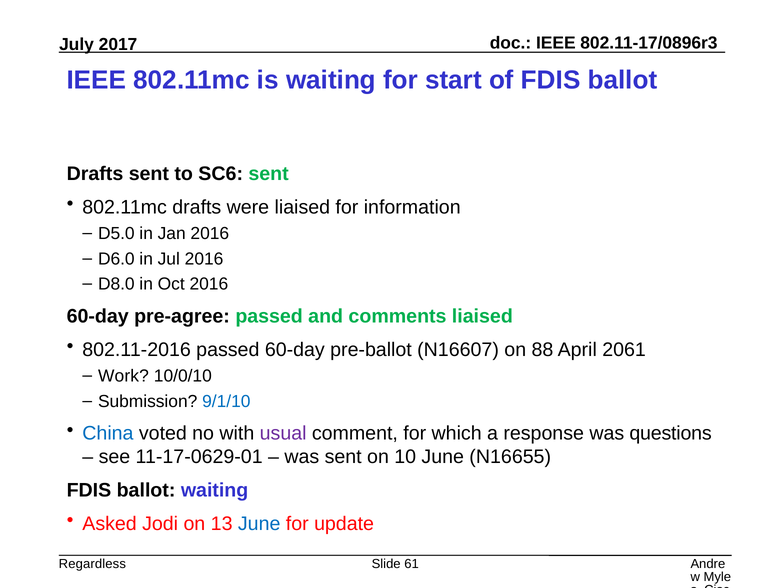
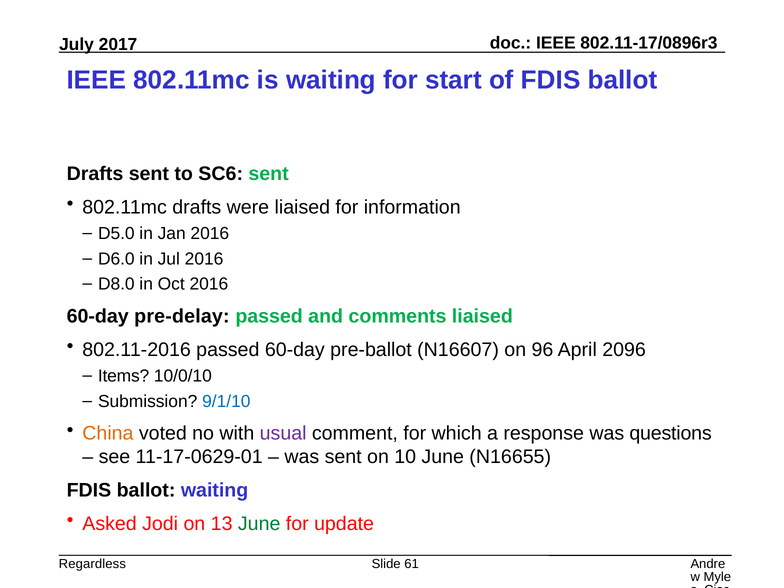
pre-agree: pre-agree -> pre-delay
88: 88 -> 96
2061: 2061 -> 2096
Work: Work -> Items
China colour: blue -> orange
June at (259, 524) colour: blue -> green
